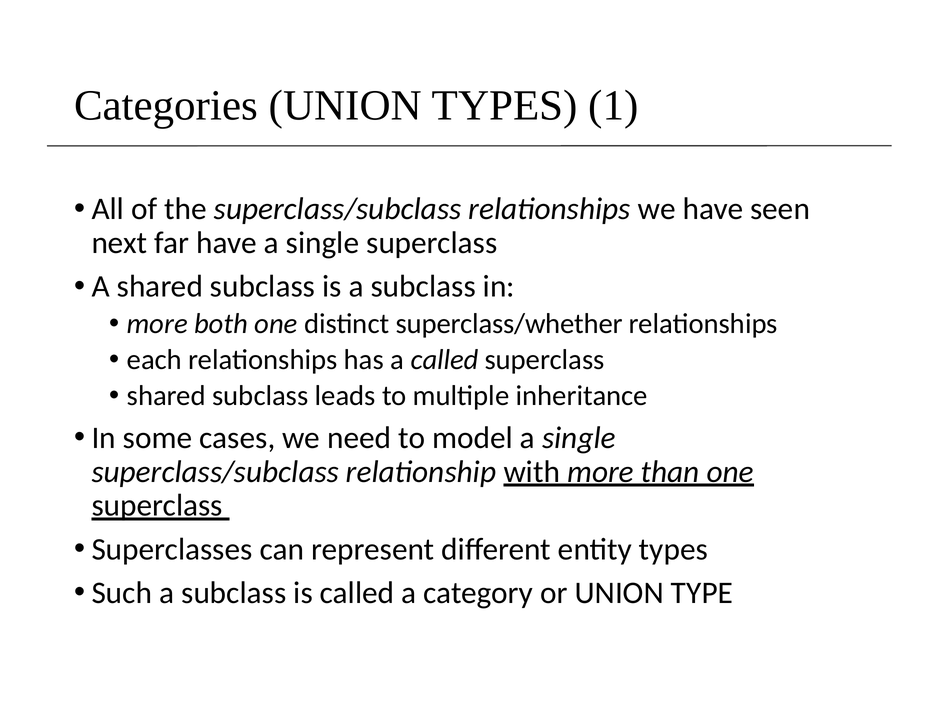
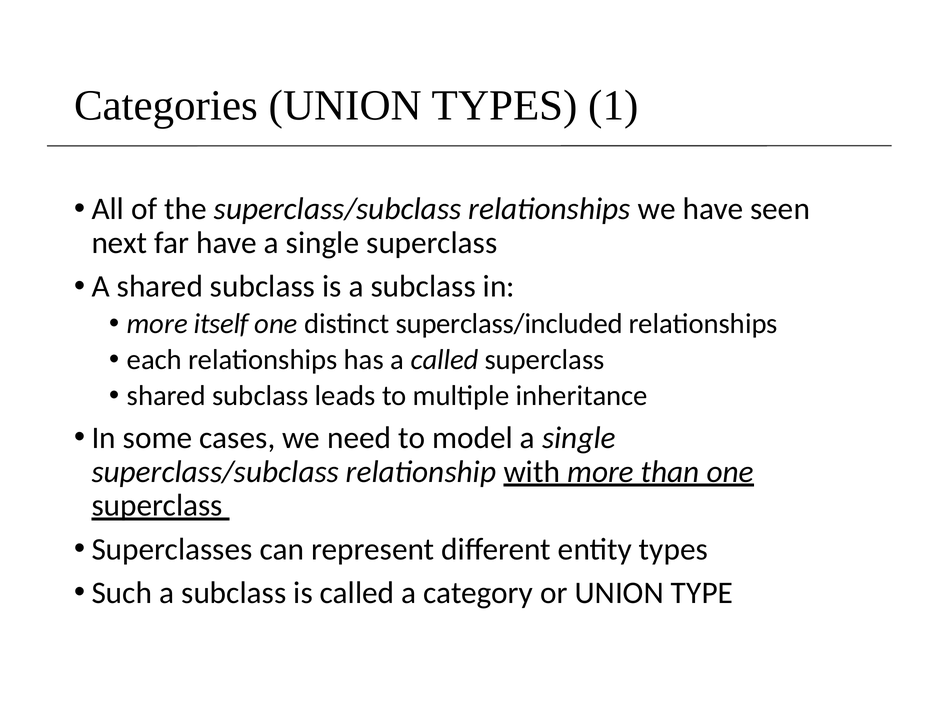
both: both -> itself
superclass/whether: superclass/whether -> superclass/included
